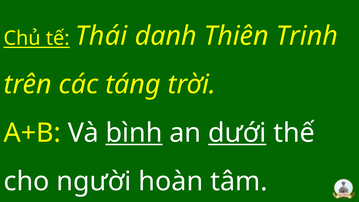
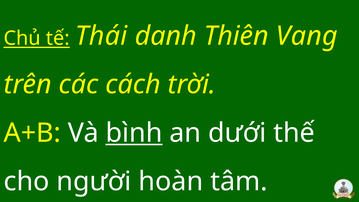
Trinh: Trinh -> Vang
táng: táng -> cách
dưới underline: present -> none
